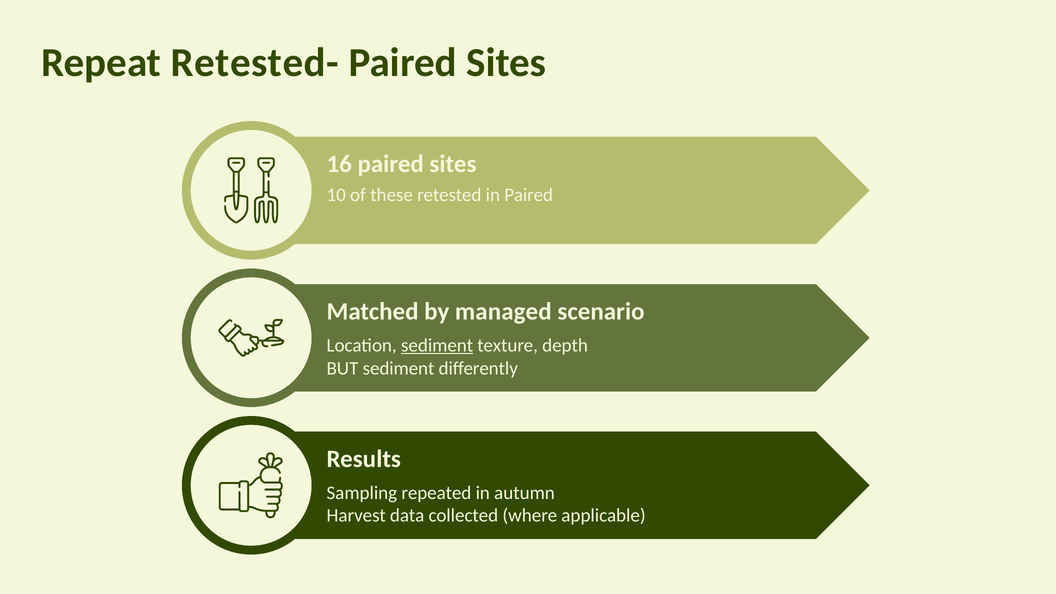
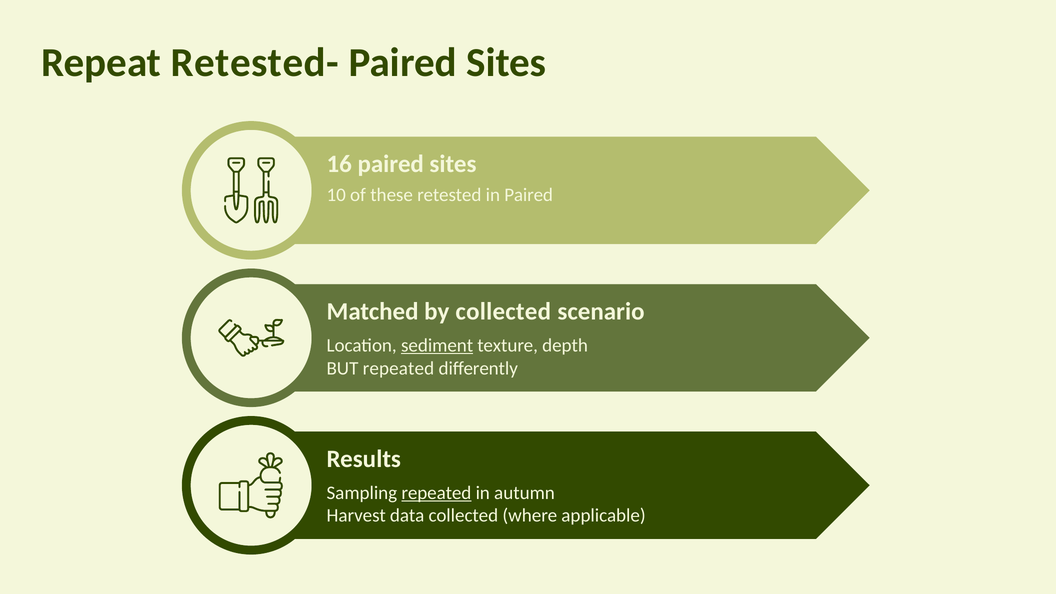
by managed: managed -> collected
BUT sediment: sediment -> repeated
repeated at (436, 493) underline: none -> present
